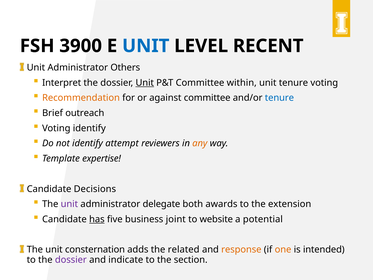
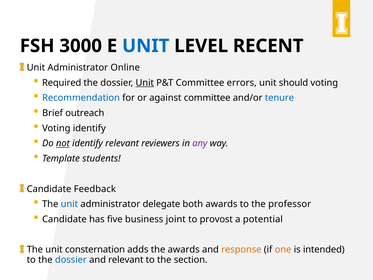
3900: 3900 -> 3000
Others: Others -> Online
Interpret: Interpret -> Required
within: within -> errors
unit tenure: tenure -> should
Recommendation colour: orange -> blue
not underline: none -> present
identify attempt: attempt -> relevant
any colour: orange -> purple
expertise: expertise -> students
Decisions: Decisions -> Feedback
unit at (69, 204) colour: purple -> blue
extension: extension -> professor
has underline: present -> none
website: website -> provost
the related: related -> awards
dossier at (71, 260) colour: purple -> blue
and indicate: indicate -> relevant
